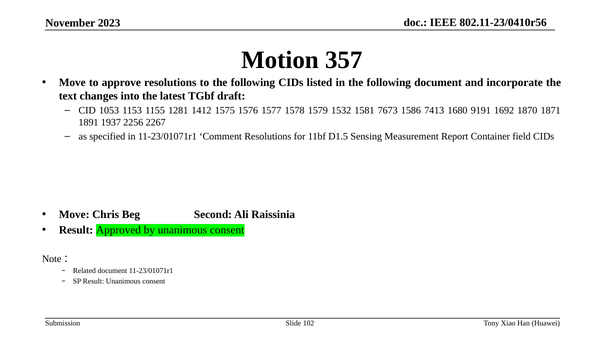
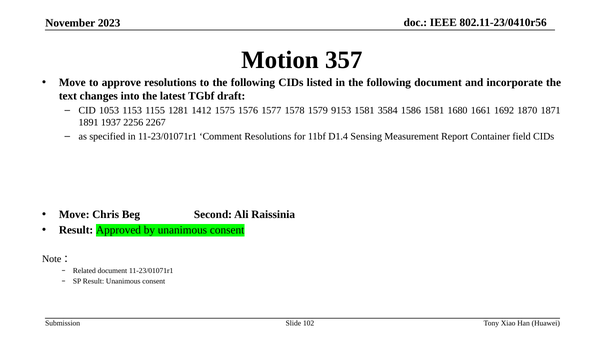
1532: 1532 -> 9153
7673: 7673 -> 3584
1586 7413: 7413 -> 1581
9191: 9191 -> 1661
D1.5: D1.5 -> D1.4
